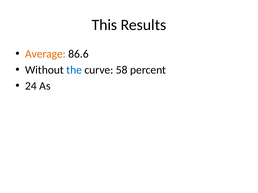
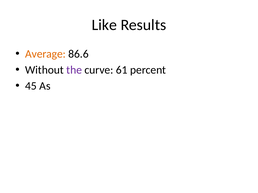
This: This -> Like
the colour: blue -> purple
58: 58 -> 61
24: 24 -> 45
